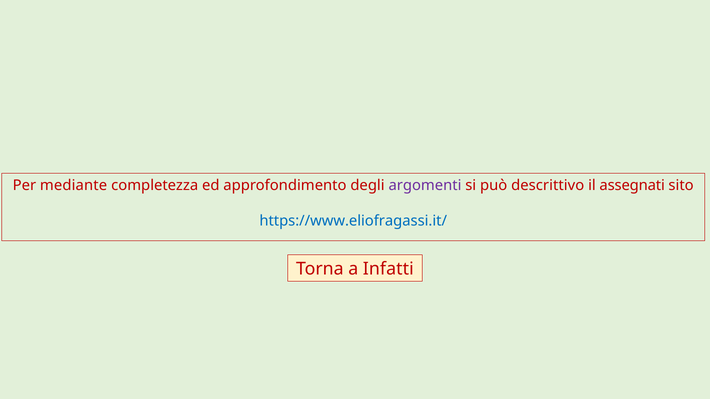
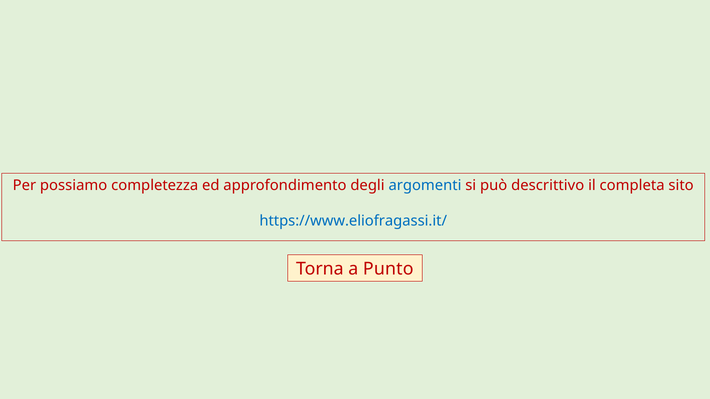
mediante: mediante -> possiamo
argomenti colour: purple -> blue
assegnati: assegnati -> completa
Infatti: Infatti -> Punto
